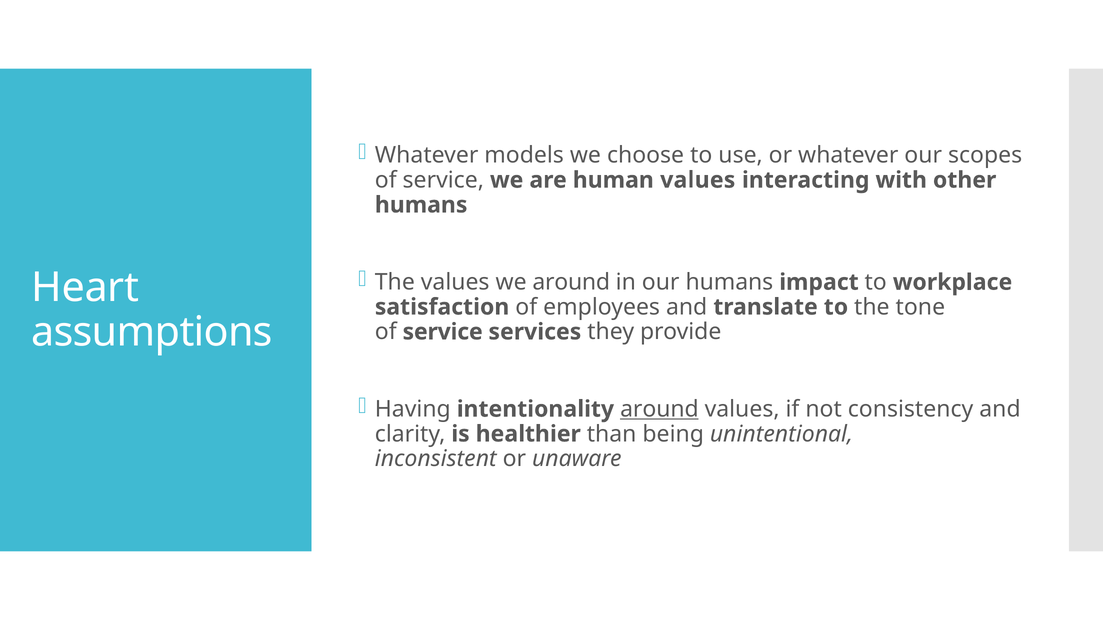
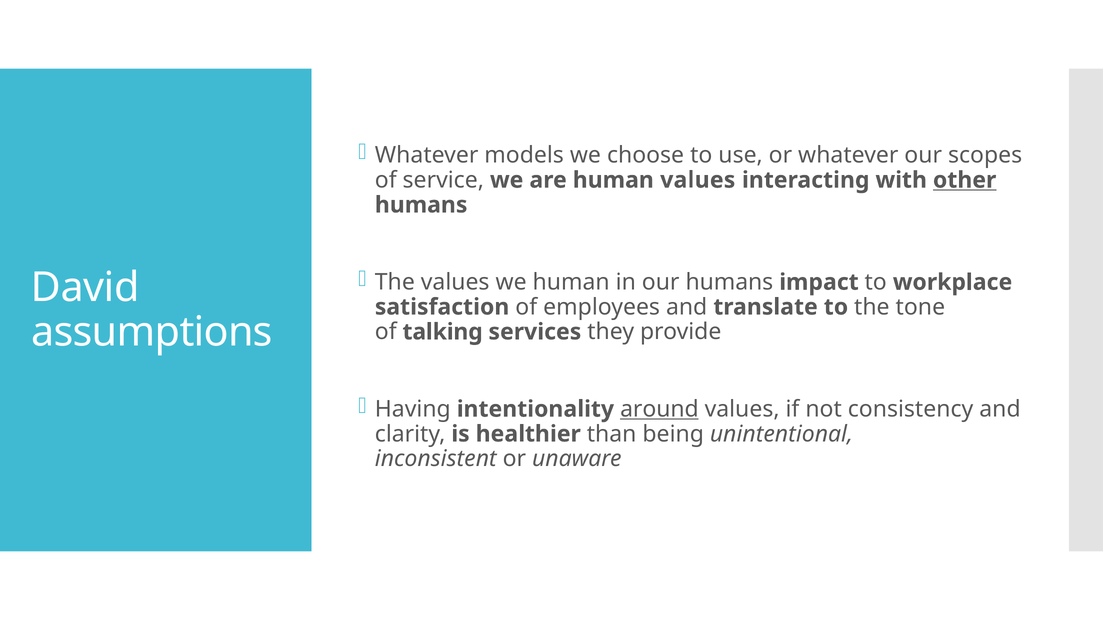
other underline: none -> present
we around: around -> human
Heart: Heart -> David
service at (443, 332): service -> talking
